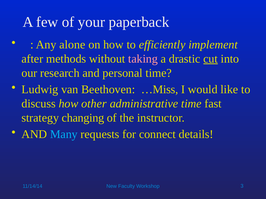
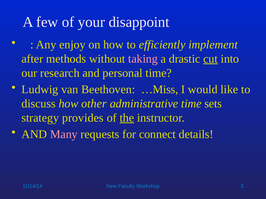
paperback: paperback -> disappoint
alone: alone -> enjoy
fast: fast -> sets
changing: changing -> provides
the underline: none -> present
Many colour: light blue -> pink
